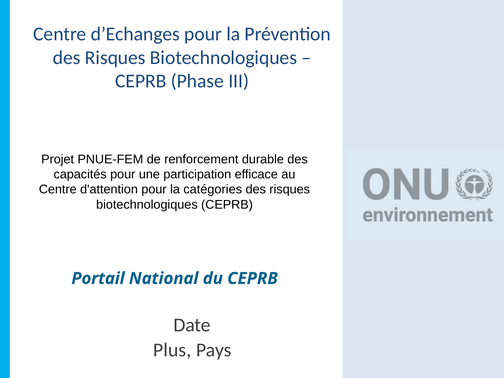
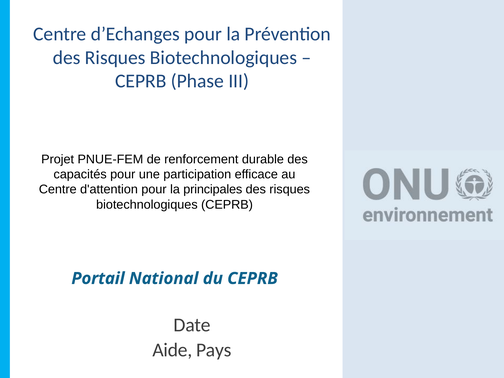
catégories: catégories -> principales
Plus: Plus -> Aide
